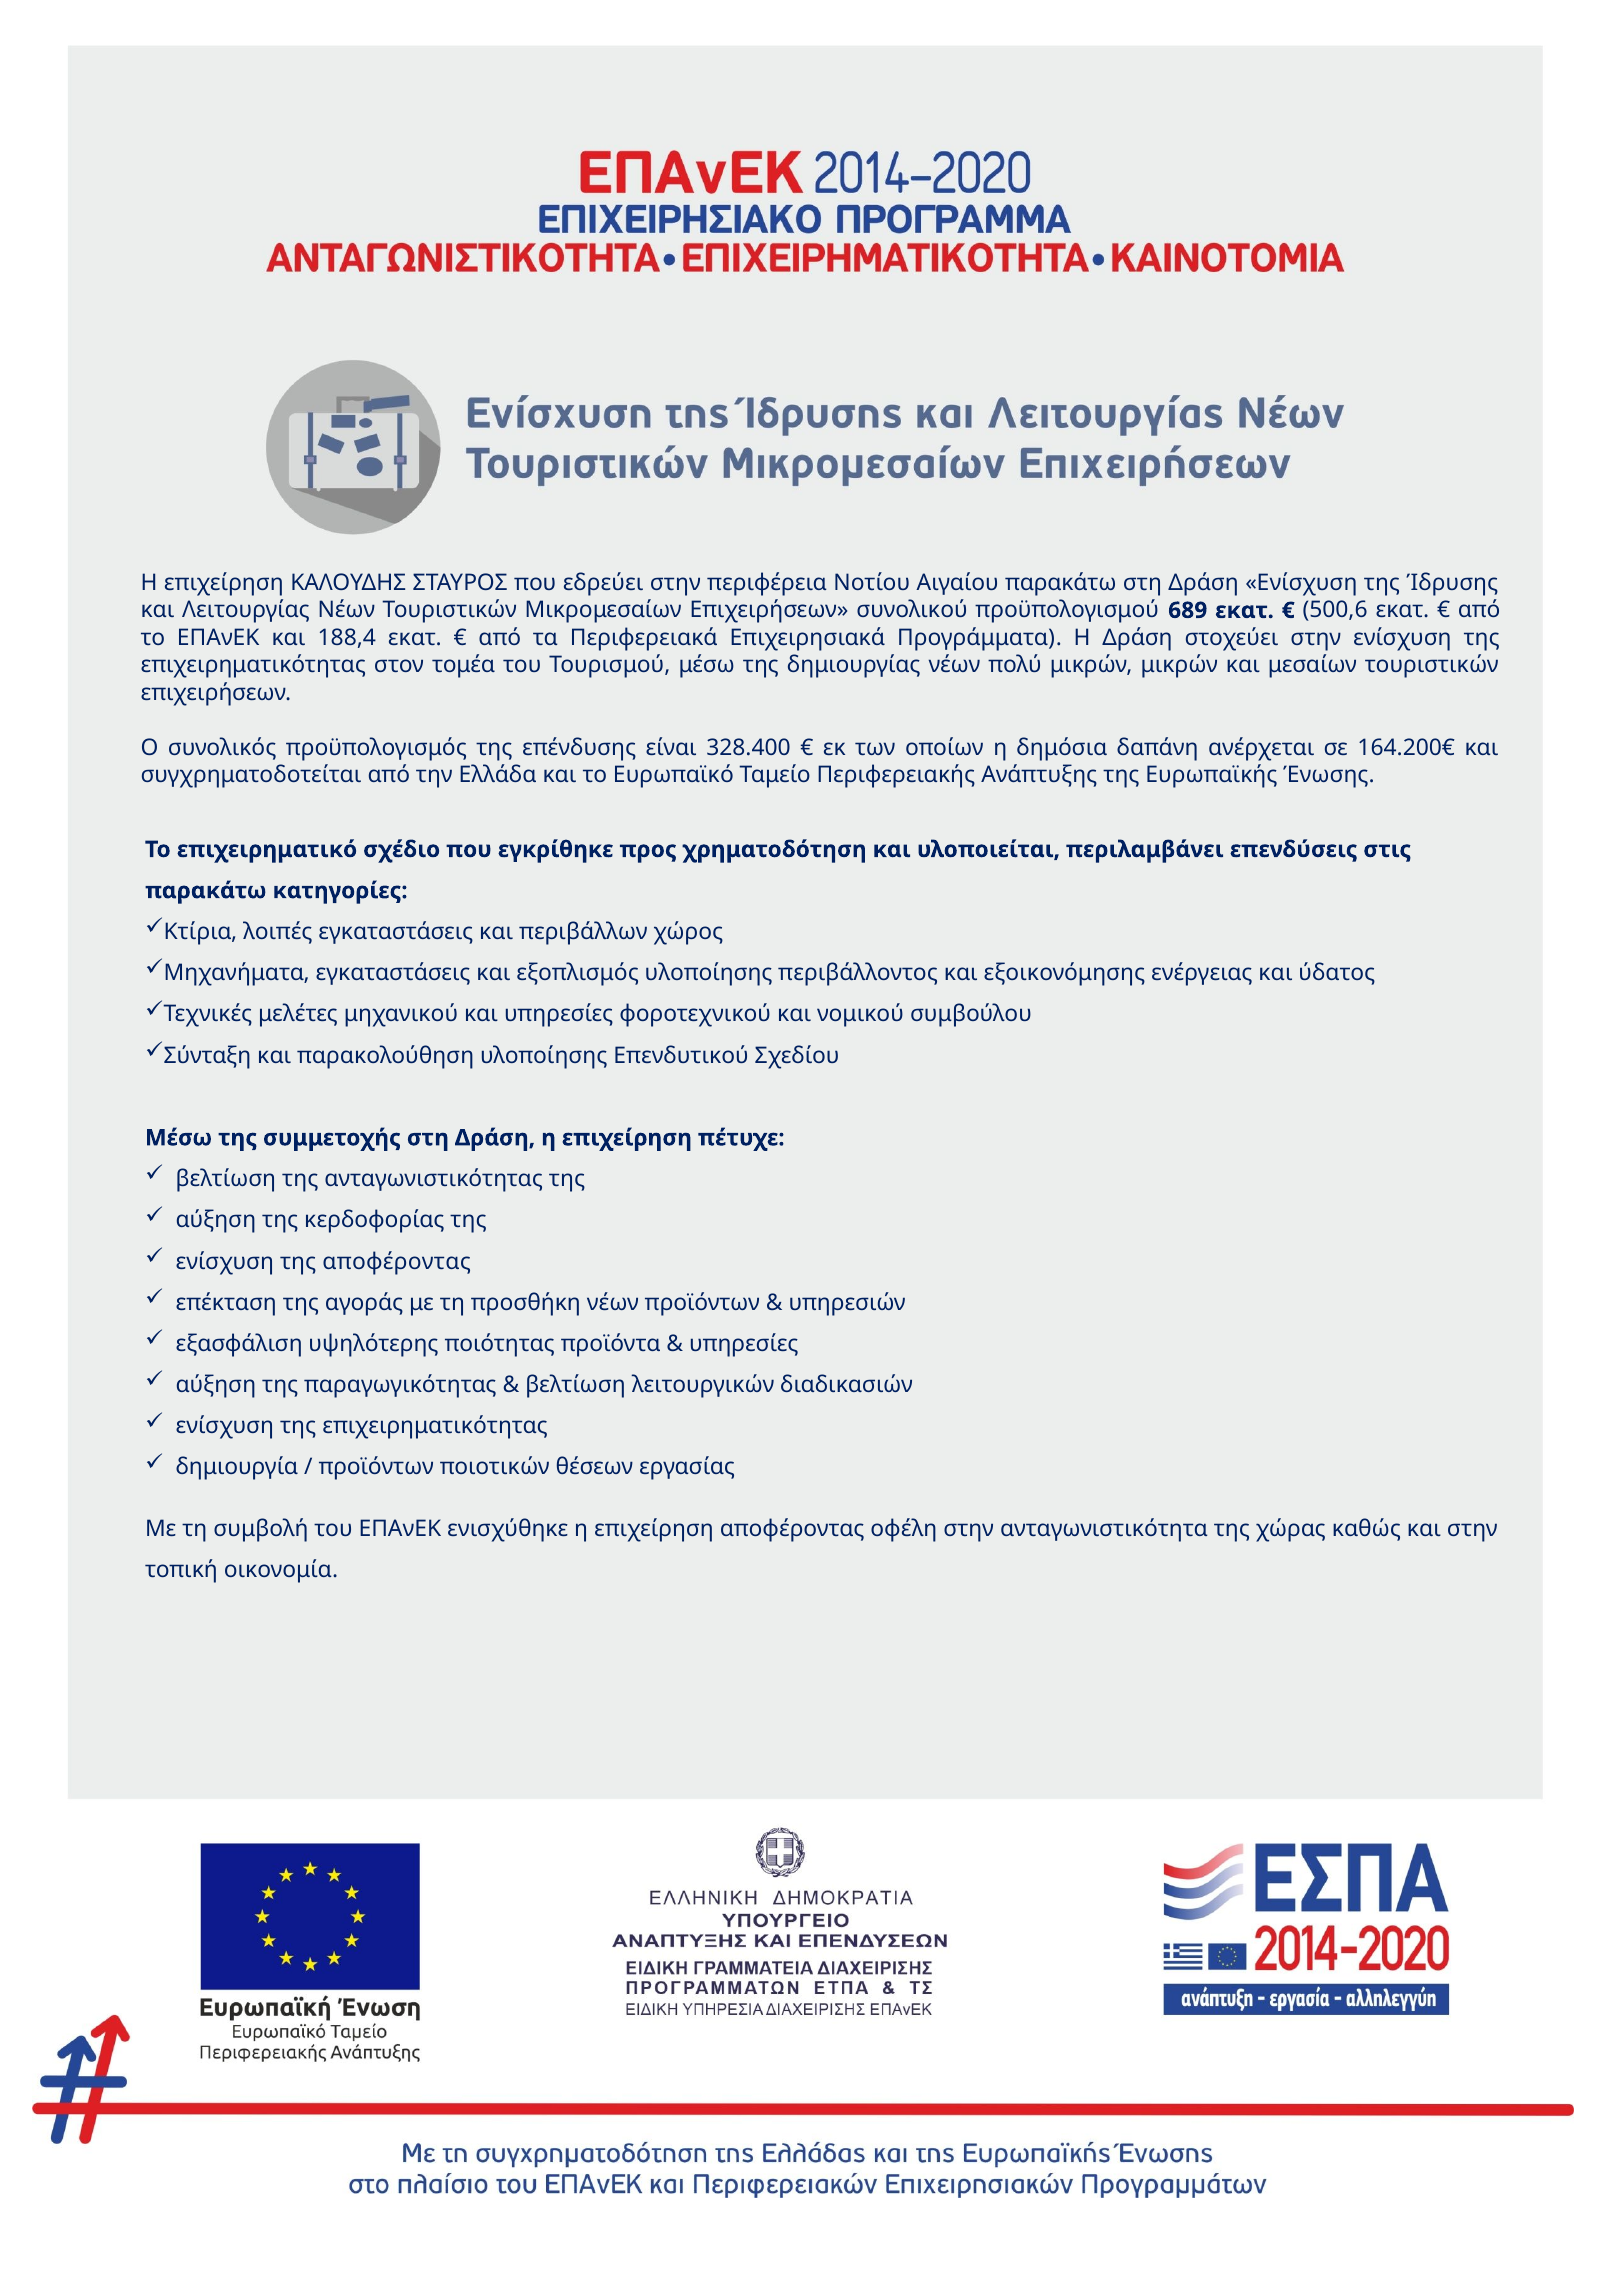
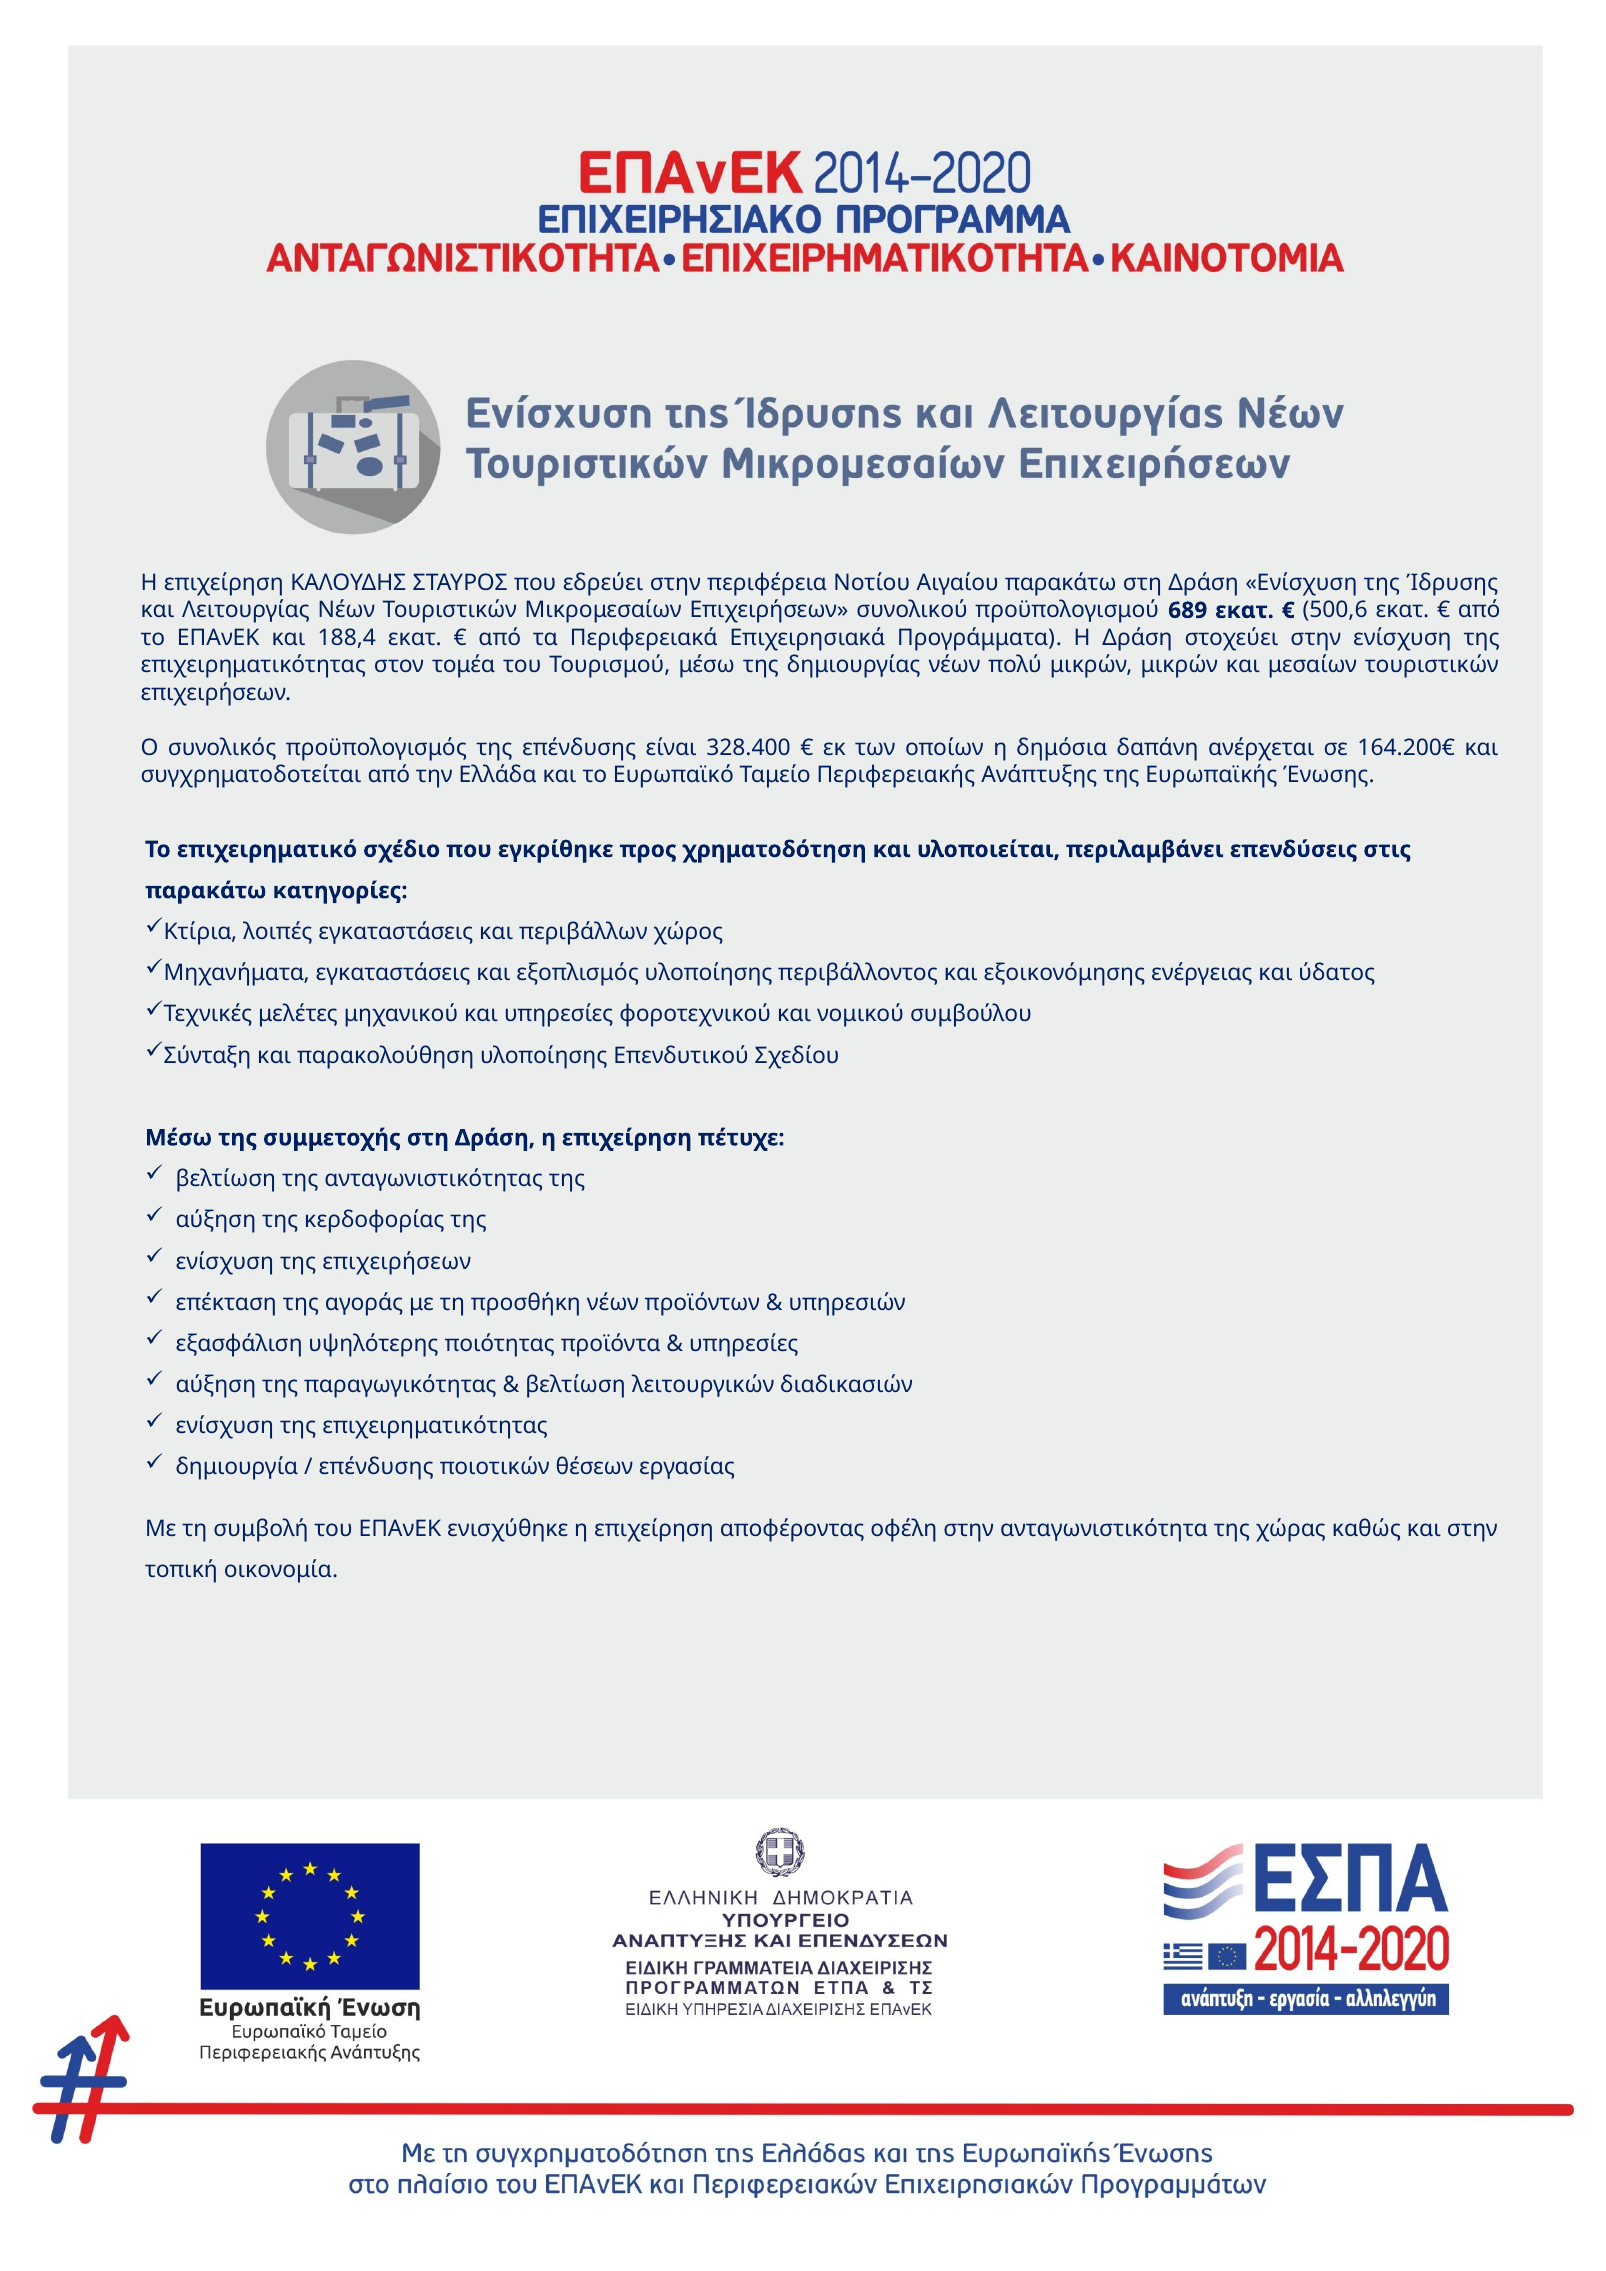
της αποφέροντας: αποφέροντας -> επιχειρήσεων
προϊόντων at (376, 1468): προϊόντων -> επένδυσης
